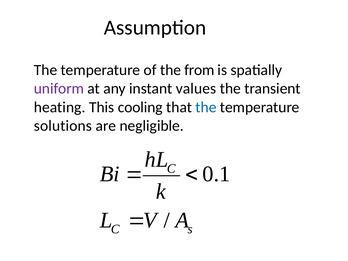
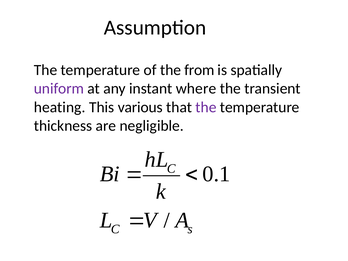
values: values -> where
cooling: cooling -> various
the at (206, 107) colour: blue -> purple
solutions: solutions -> thickness
